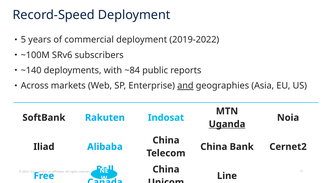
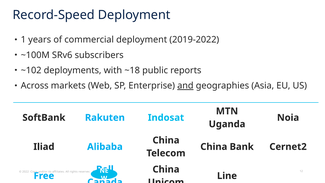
5: 5 -> 1
~140: ~140 -> ~102
~84: ~84 -> ~18
Uganda underline: present -> none
